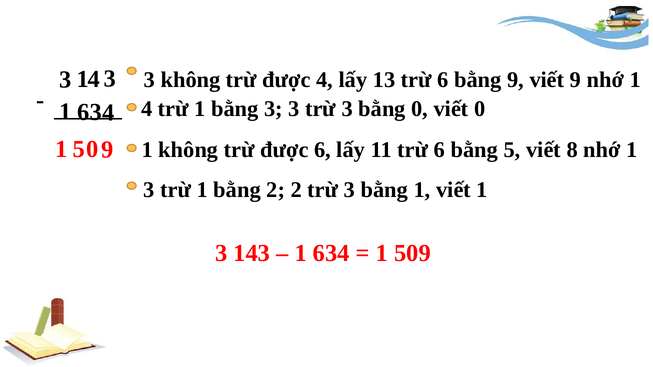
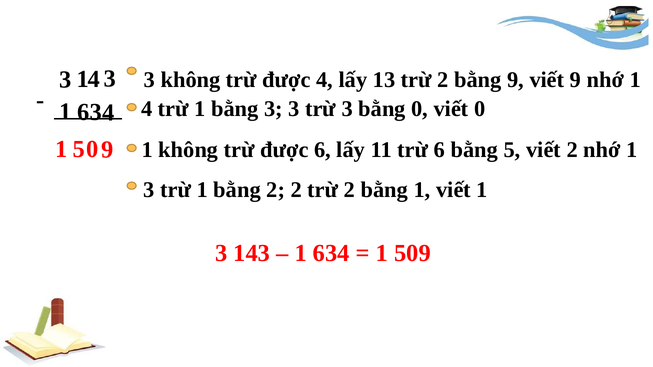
13 trừ 6: 6 -> 2
viết 8: 8 -> 2
2 trừ 3: 3 -> 2
